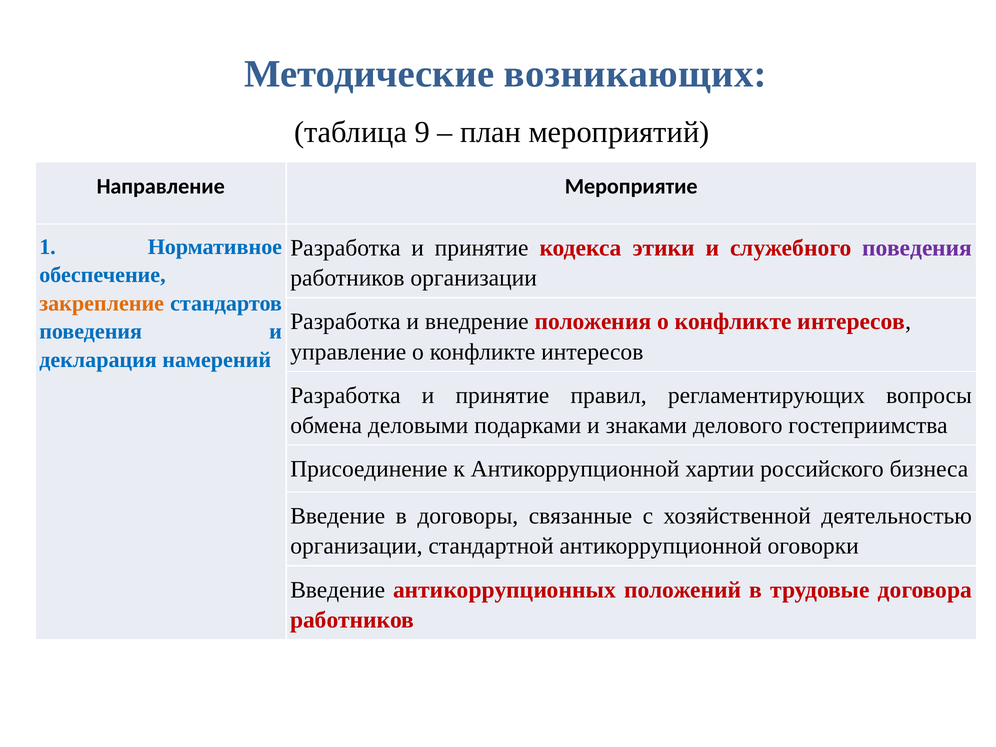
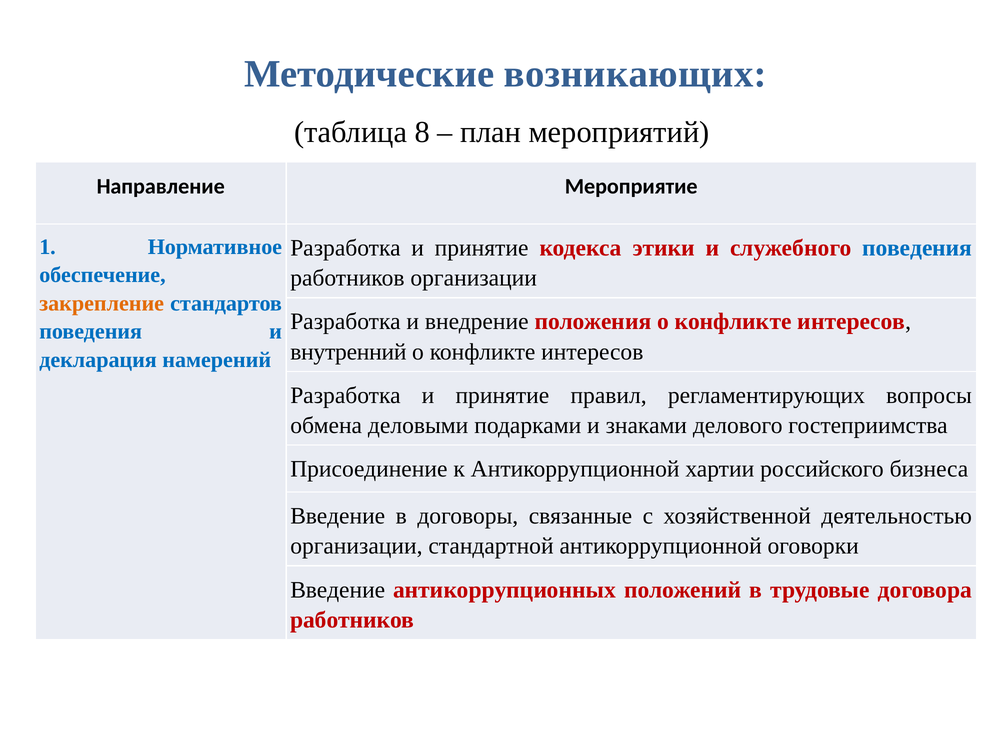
9: 9 -> 8
поведения at (917, 248) colour: purple -> blue
управление: управление -> внутренний
